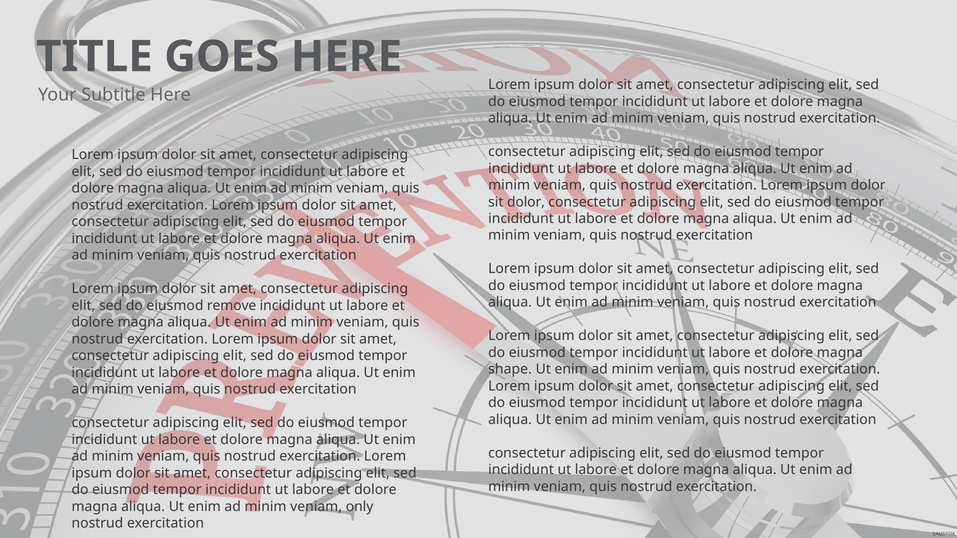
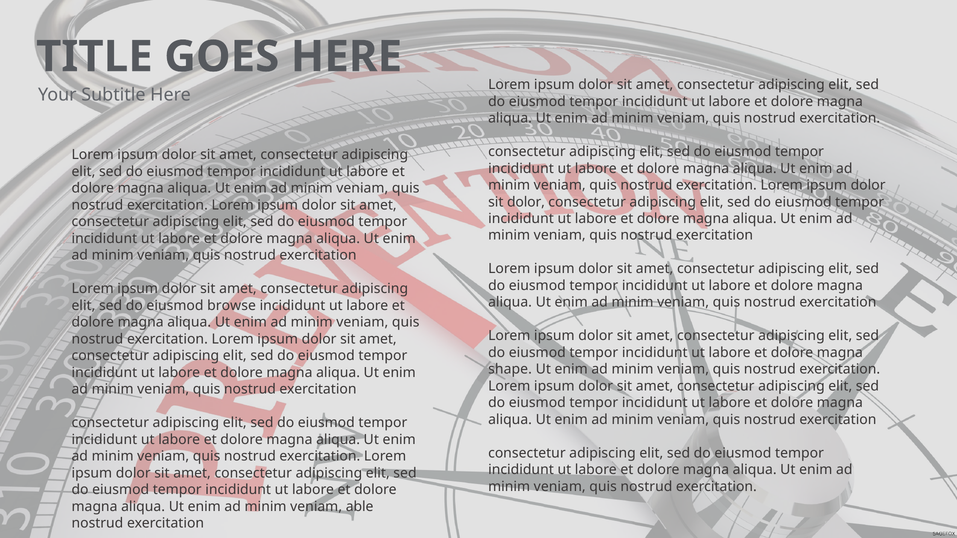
remove: remove -> browse
only: only -> able
